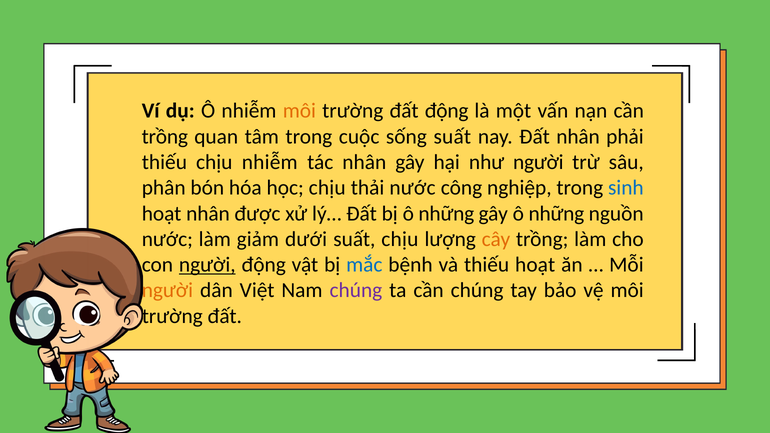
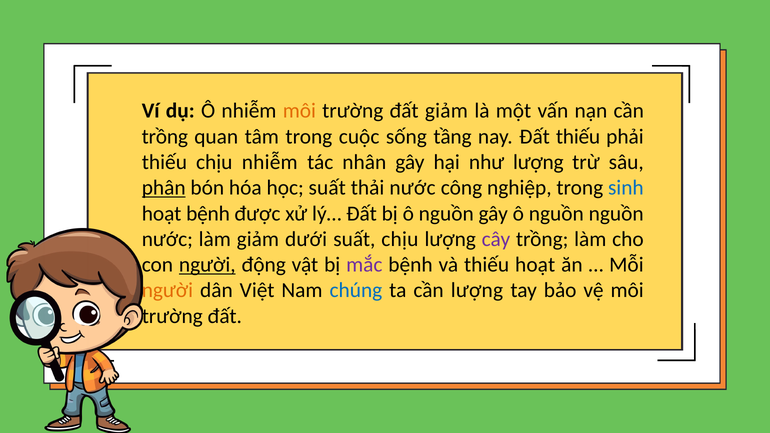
đất động: động -> giảm
sống suất: suất -> tầng
Đất nhân: nhân -> thiếu
như người: người -> lượng
phân underline: none -> present
học chịu: chịu -> suất
hoạt nhân: nhân -> bệnh
bị ô những: những -> nguồn
gây ô những: những -> nguồn
cây colour: orange -> purple
mắc colour: blue -> purple
chúng at (356, 290) colour: purple -> blue
cần chúng: chúng -> lượng
